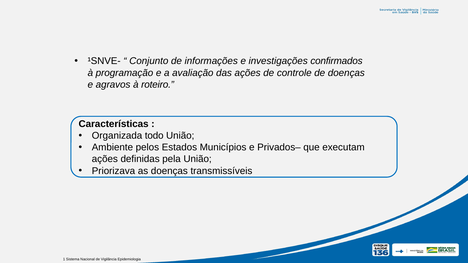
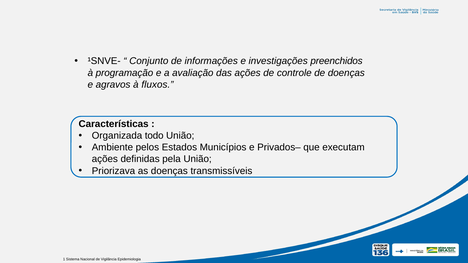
confirmados: confirmados -> preenchidos
roteiro: roteiro -> fluxos
